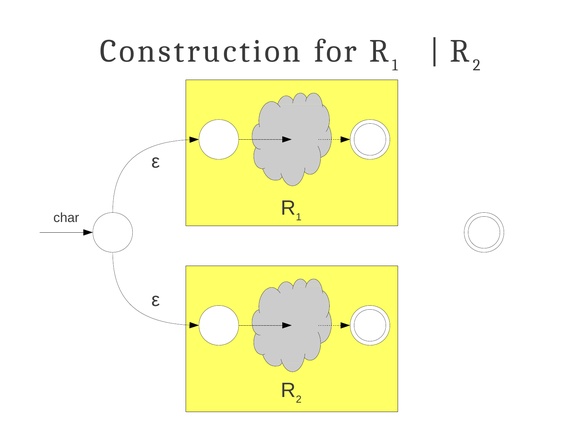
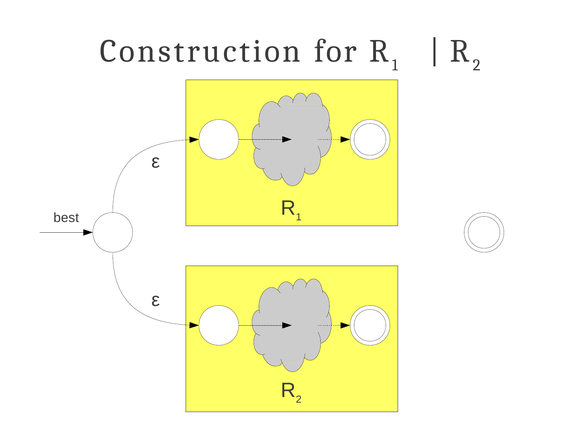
char: char -> best
